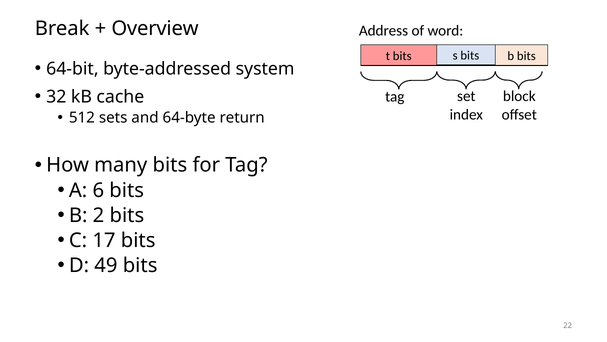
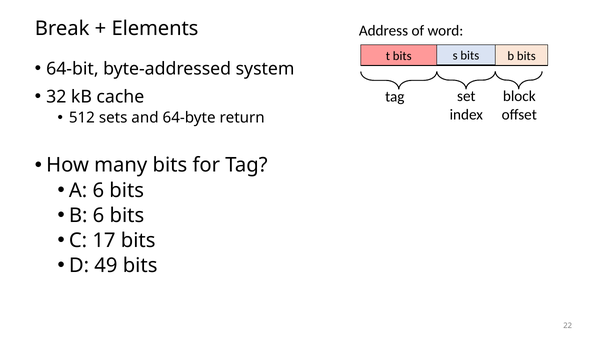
Overview: Overview -> Elements
B 2: 2 -> 6
